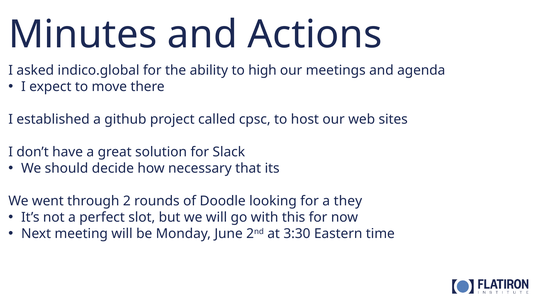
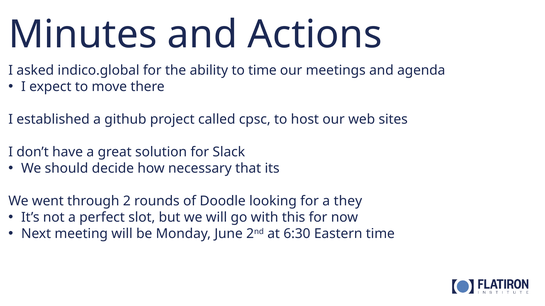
to high: high -> time
3:30: 3:30 -> 6:30
